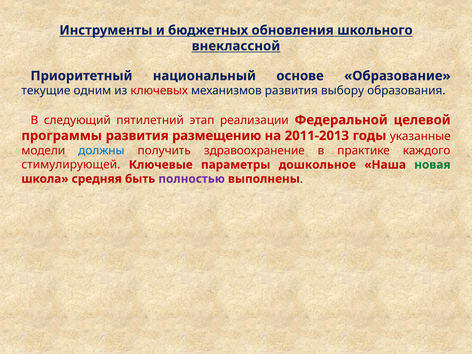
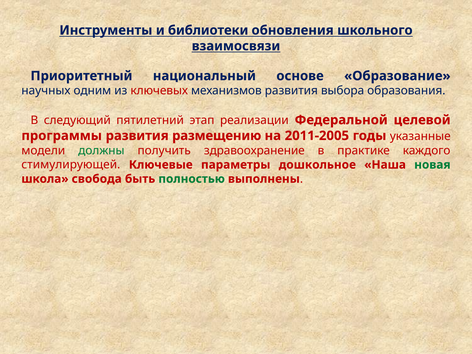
бюджетных: бюджетных -> библиотеки
внеклассной: внеклассной -> взаимосвязи
текущие: текущие -> научных
выбору: выбору -> выбора
2011-2013: 2011-2013 -> 2011-2005
должны colour: blue -> green
средняя: средняя -> свобода
полностью colour: purple -> green
